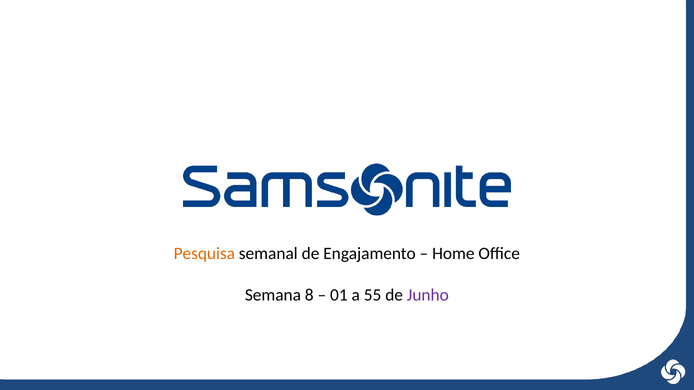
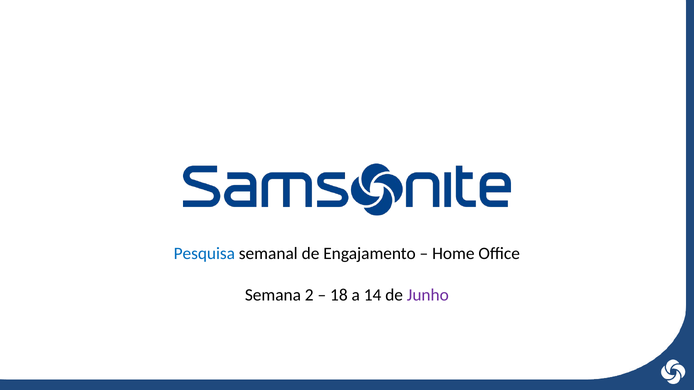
Pesquisa colour: orange -> blue
8: 8 -> 2
01: 01 -> 18
55: 55 -> 14
